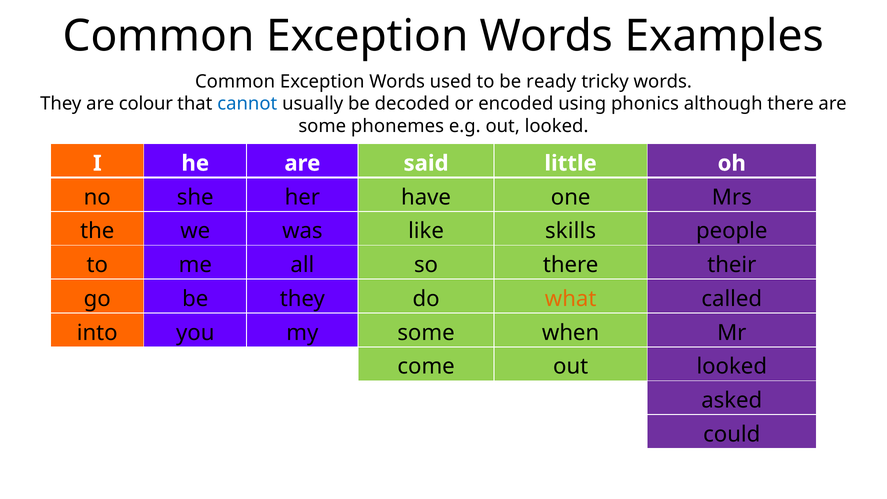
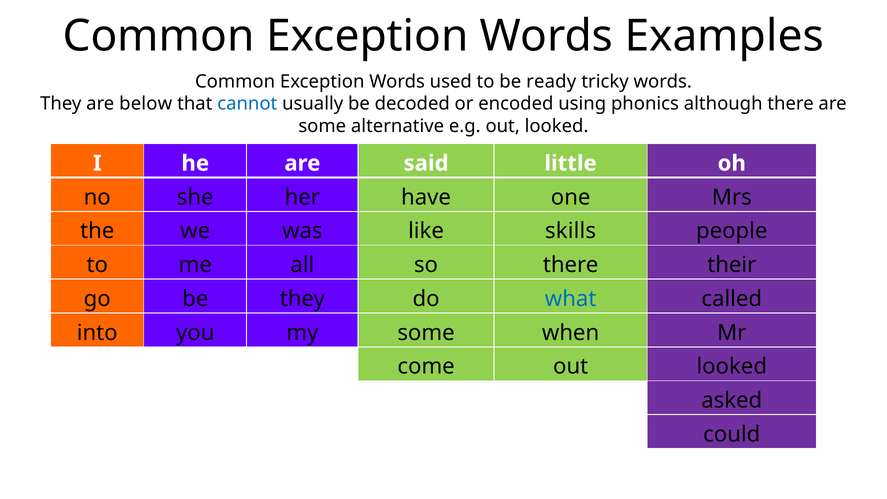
colour: colour -> below
phonemes: phonemes -> alternative
what colour: orange -> blue
